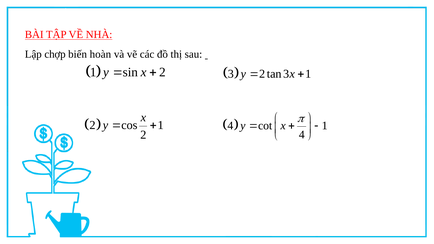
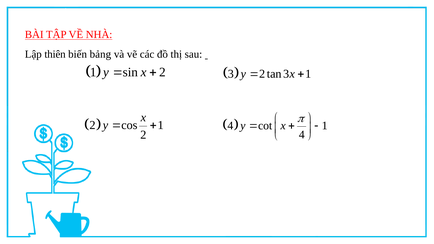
chợp: chợp -> thiên
hoàn: hoàn -> bảng
